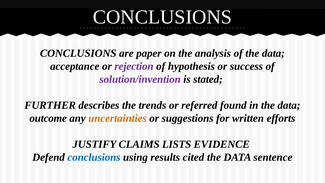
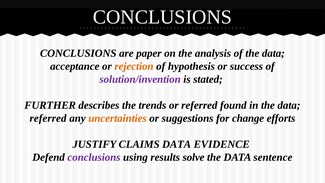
rejection colour: purple -> orange
outcome at (48, 118): outcome -> referred
written: written -> change
CLAIMS LISTS: LISTS -> DATA
conclusions at (94, 157) colour: blue -> purple
cited: cited -> solve
